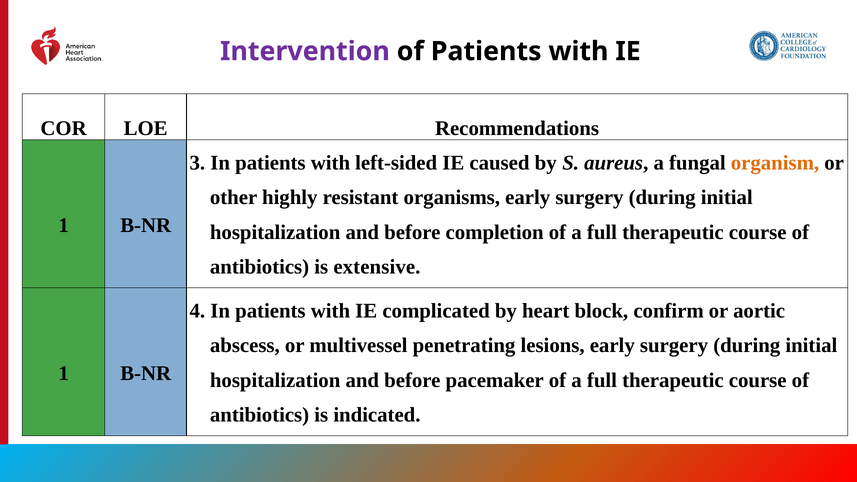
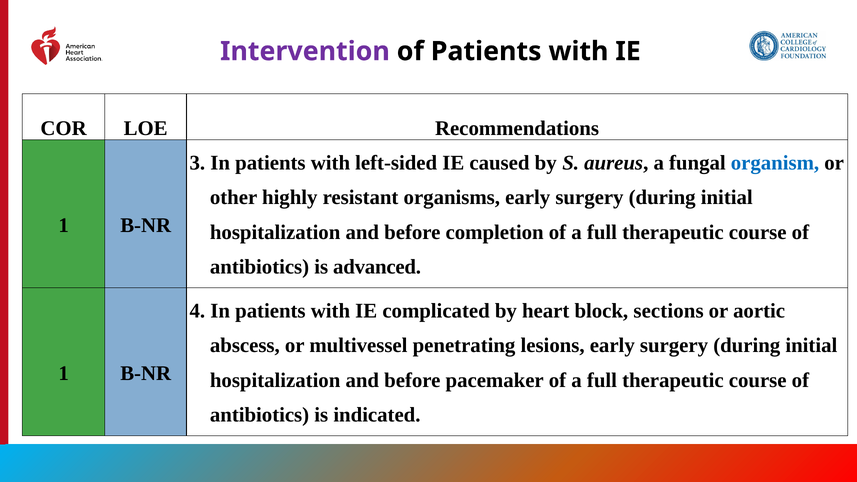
organism colour: orange -> blue
extensive: extensive -> advanced
confirm: confirm -> sections
